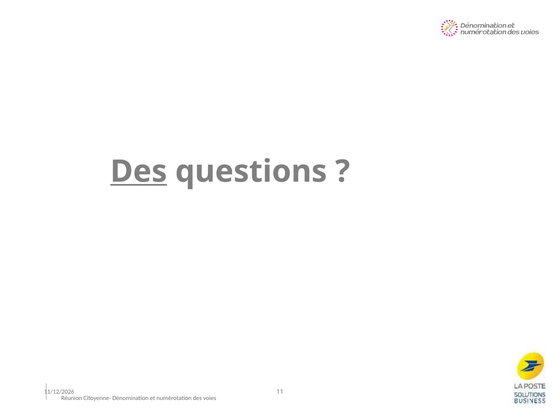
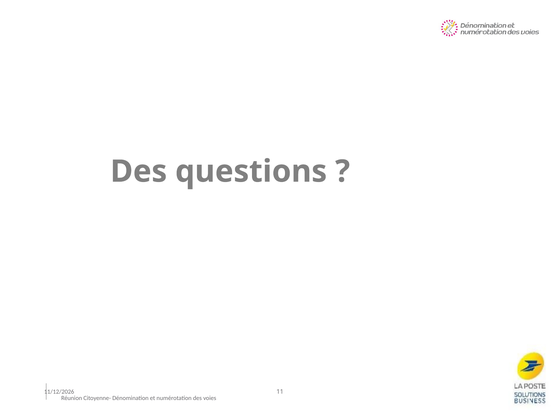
Des at (139, 171) underline: present -> none
